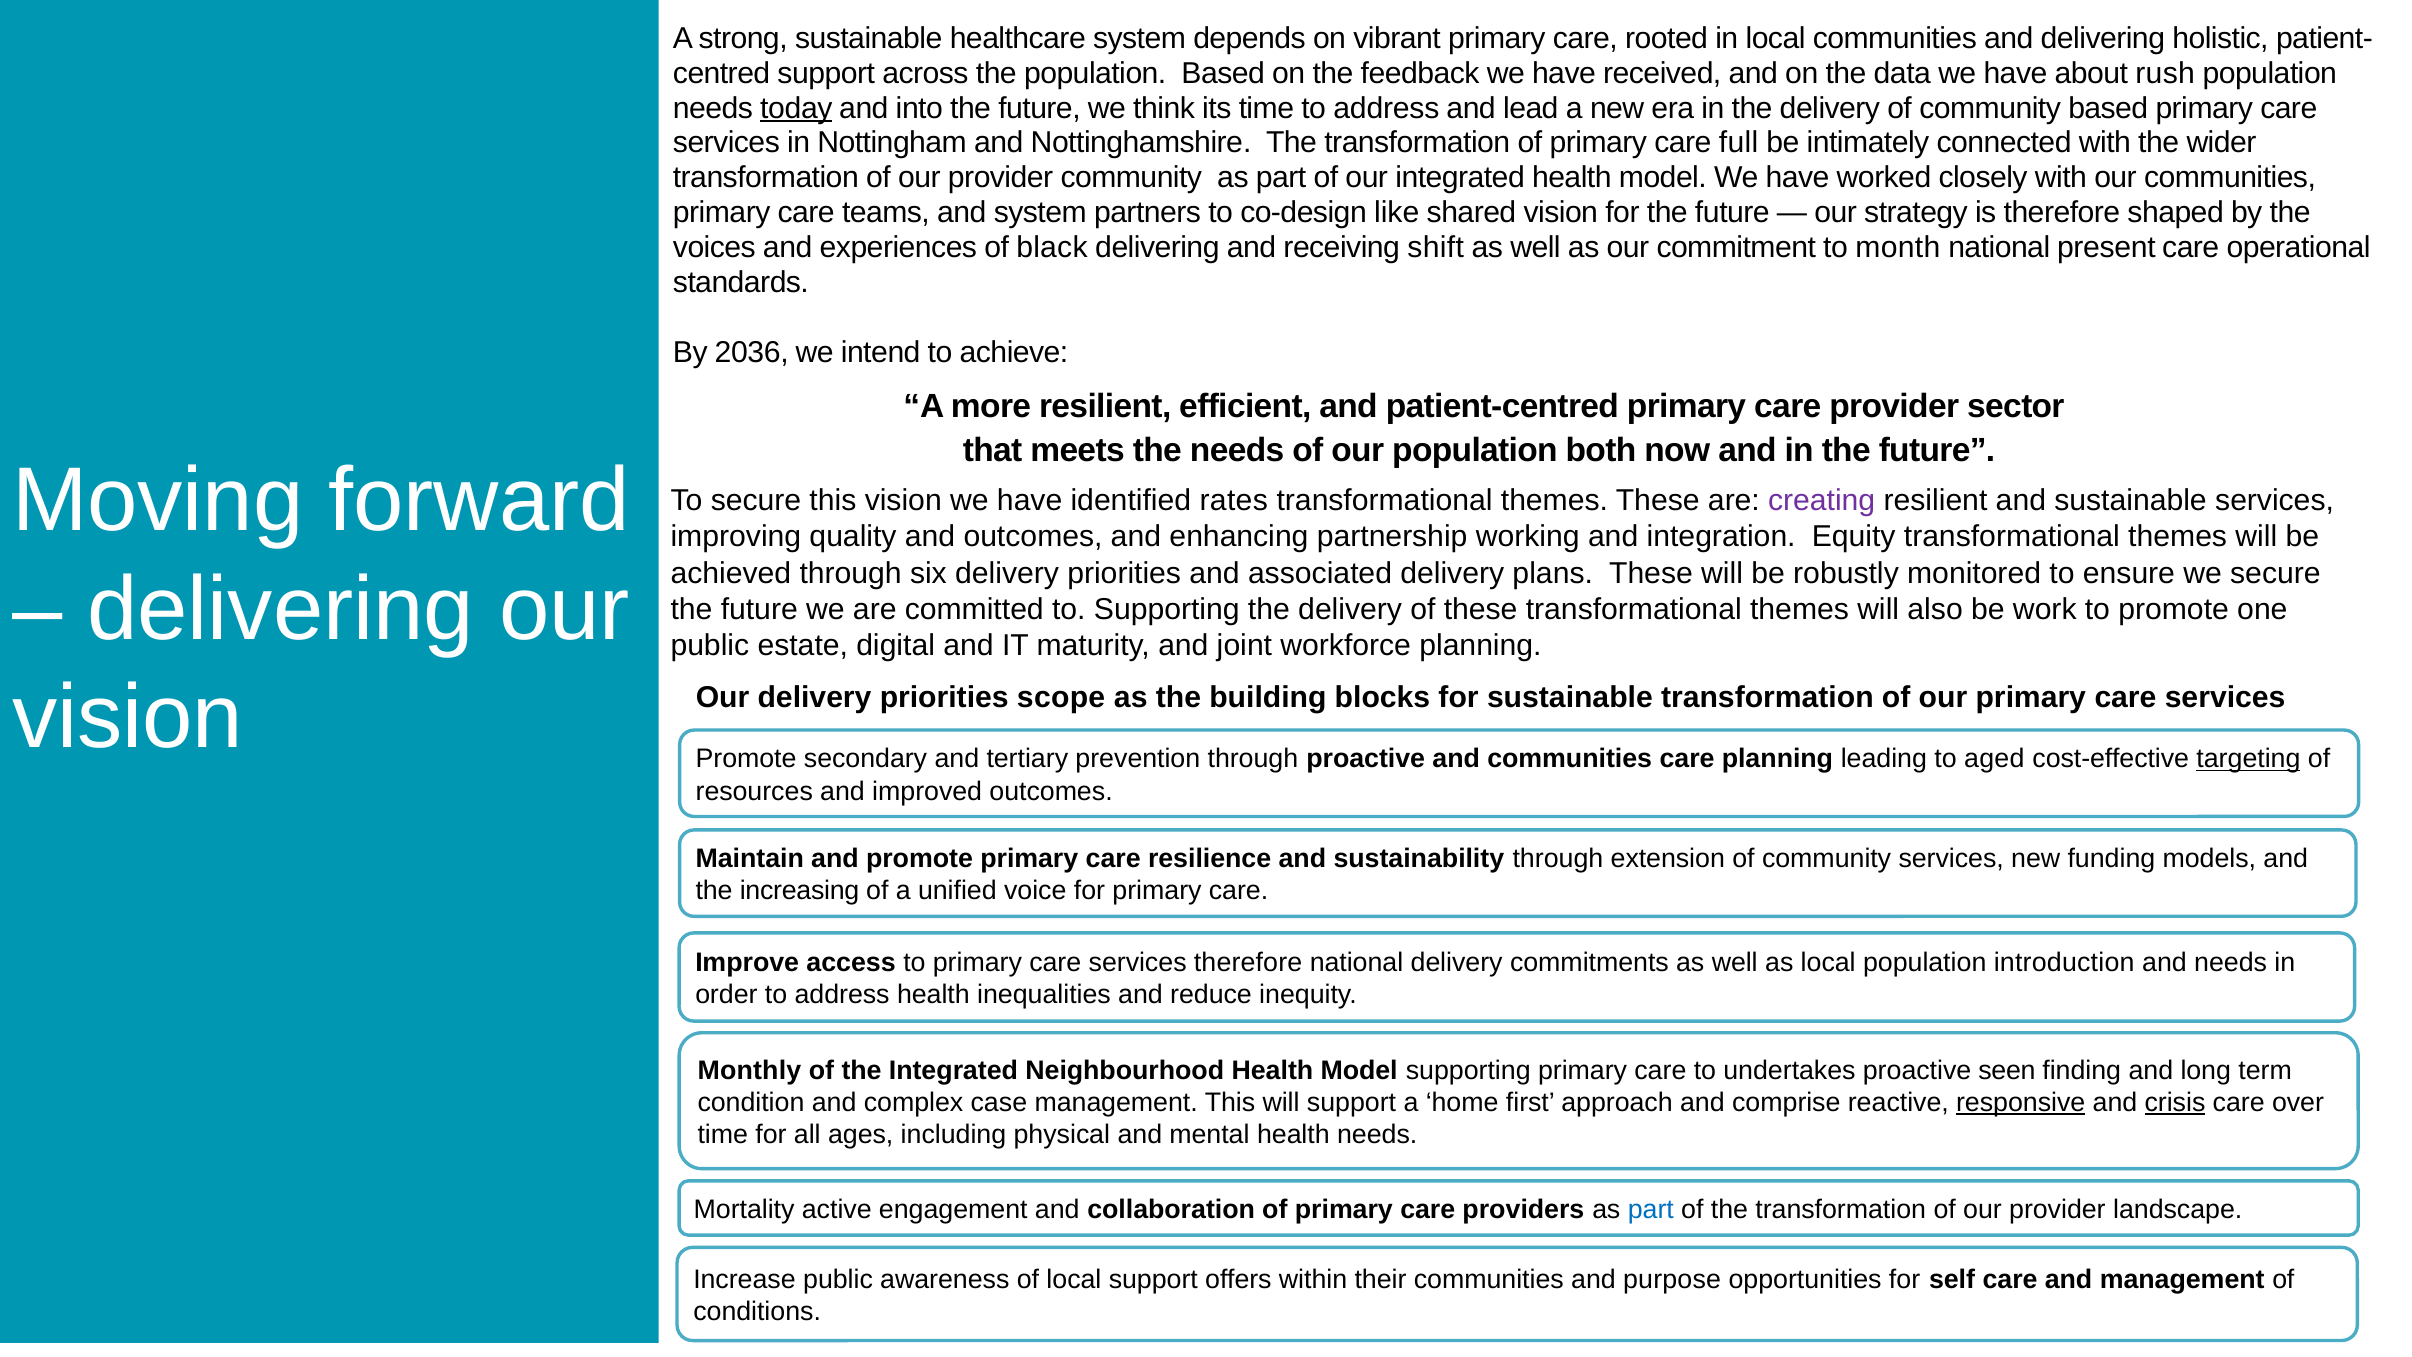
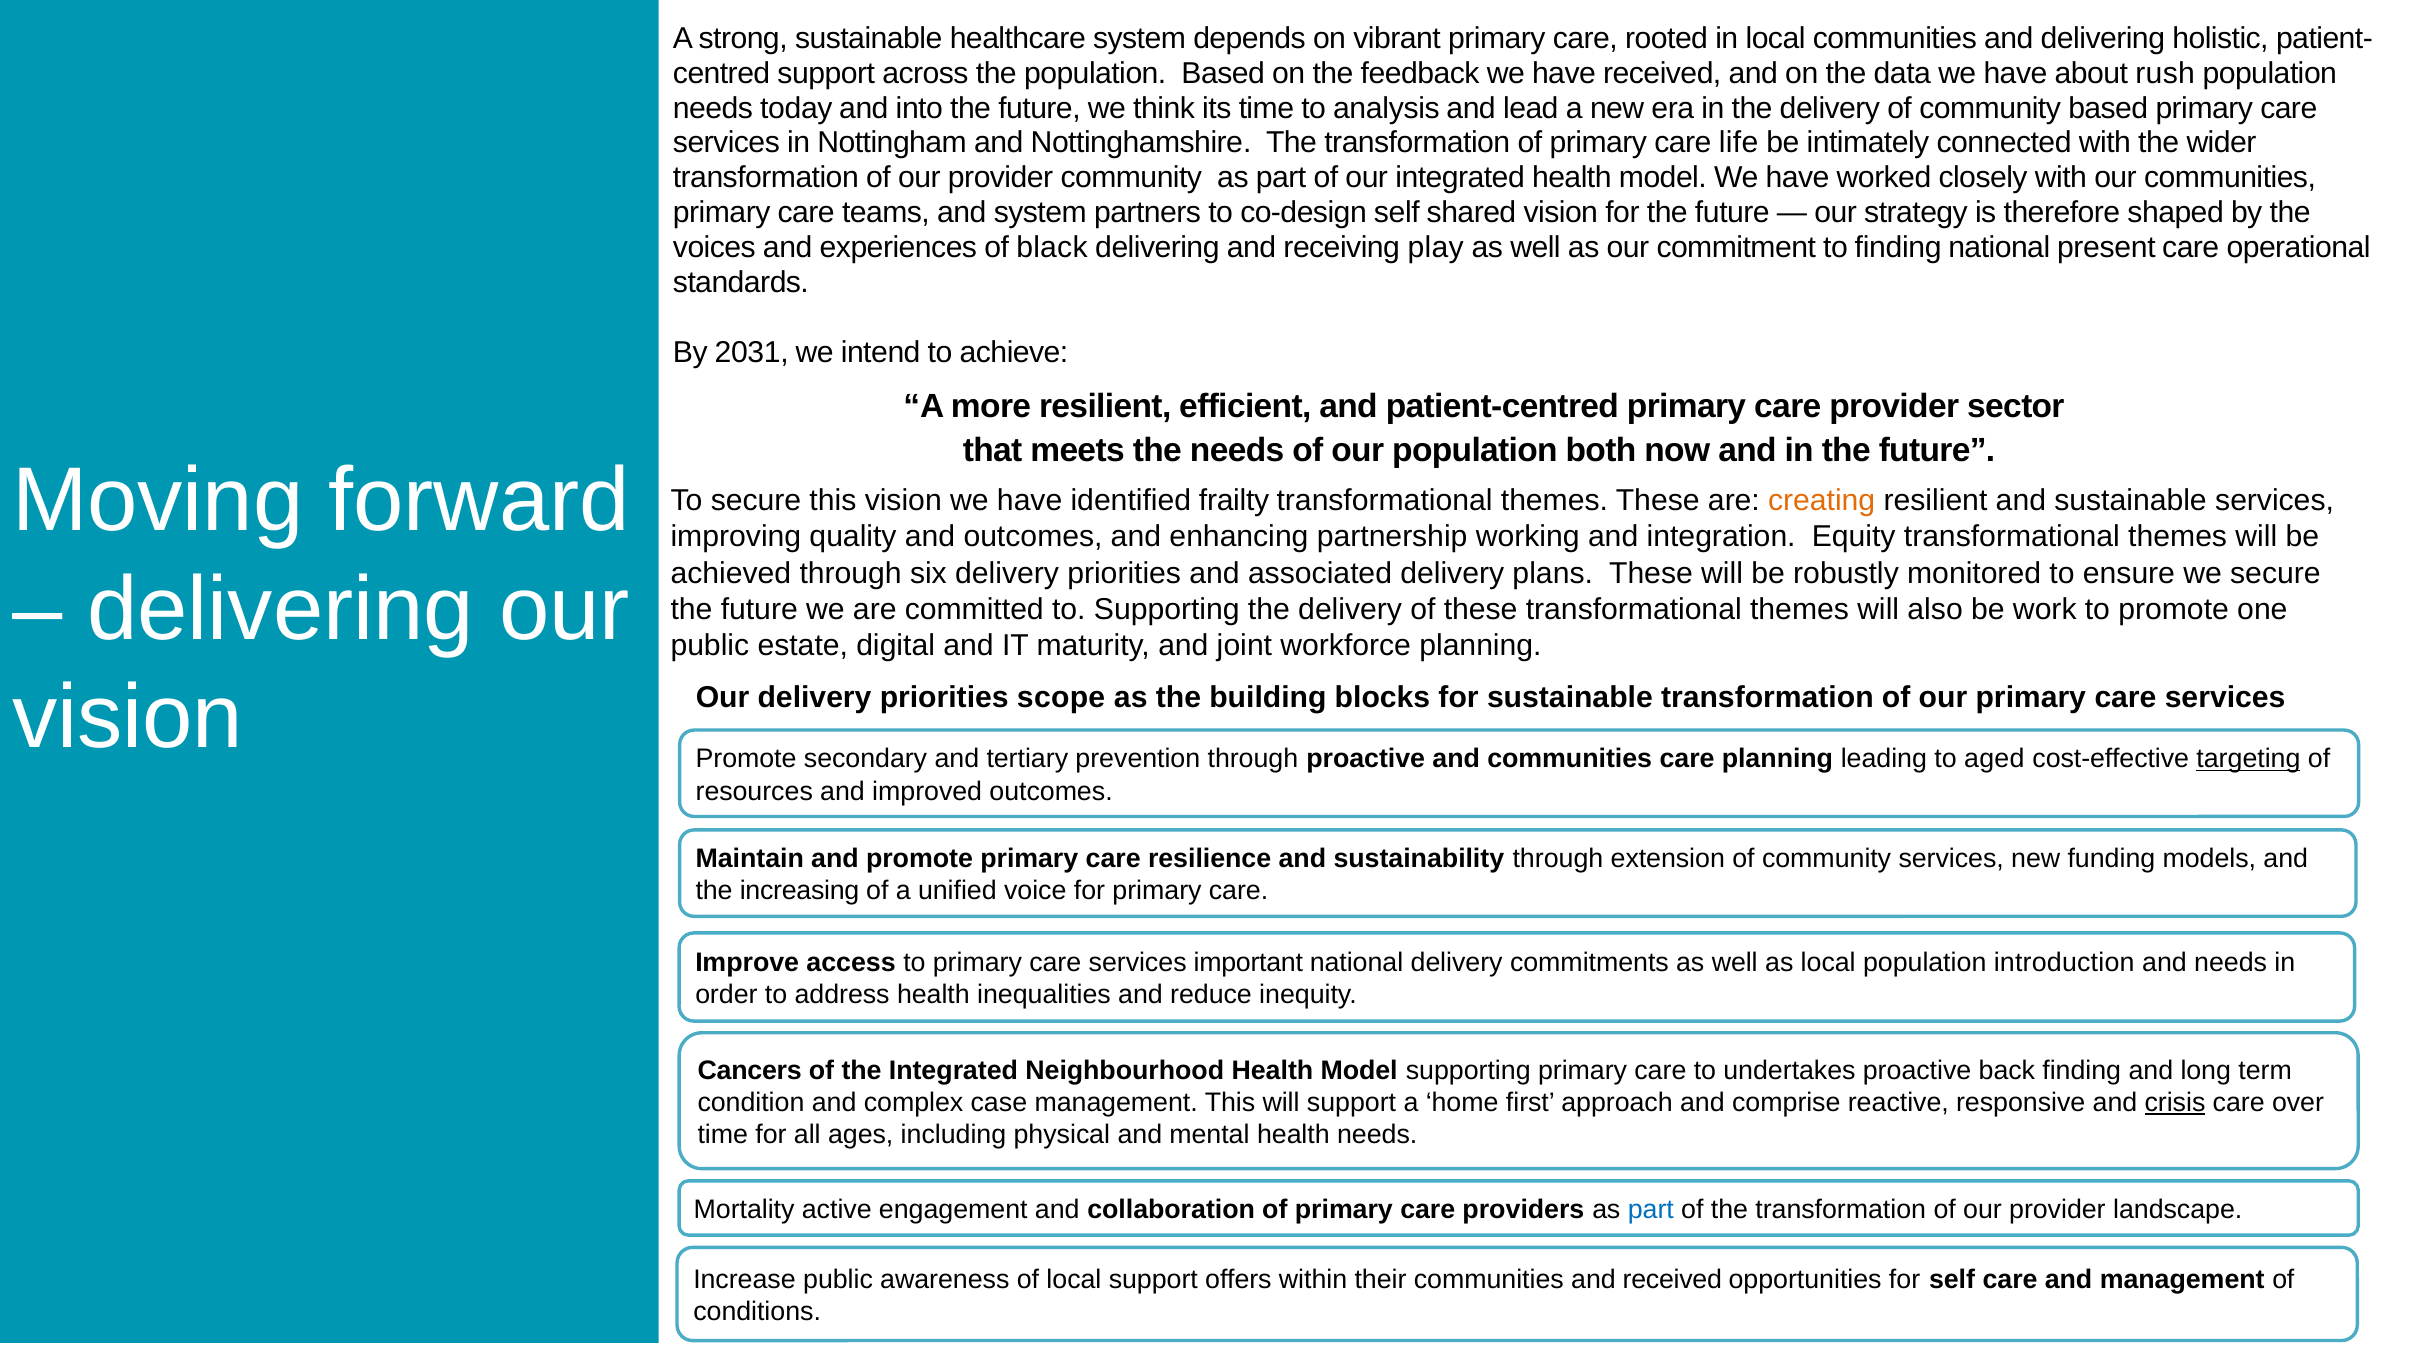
today underline: present -> none
time to address: address -> analysis
full: full -> life
co-design like: like -> self
shift: shift -> play
to month: month -> finding
2036: 2036 -> 2031
rates: rates -> frailty
creating colour: purple -> orange
services therefore: therefore -> important
Monthly: Monthly -> Cancers
seen: seen -> back
responsive underline: present -> none
and purpose: purpose -> received
